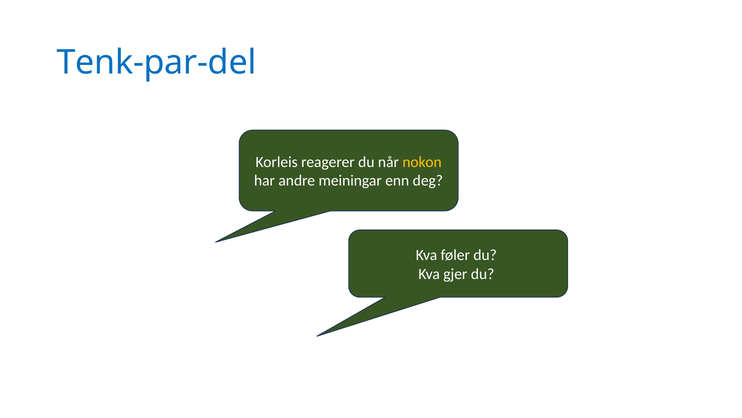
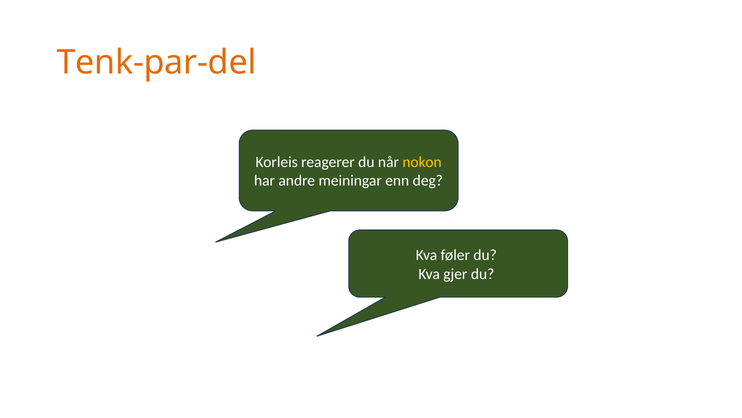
Tenk-par-del colour: blue -> orange
